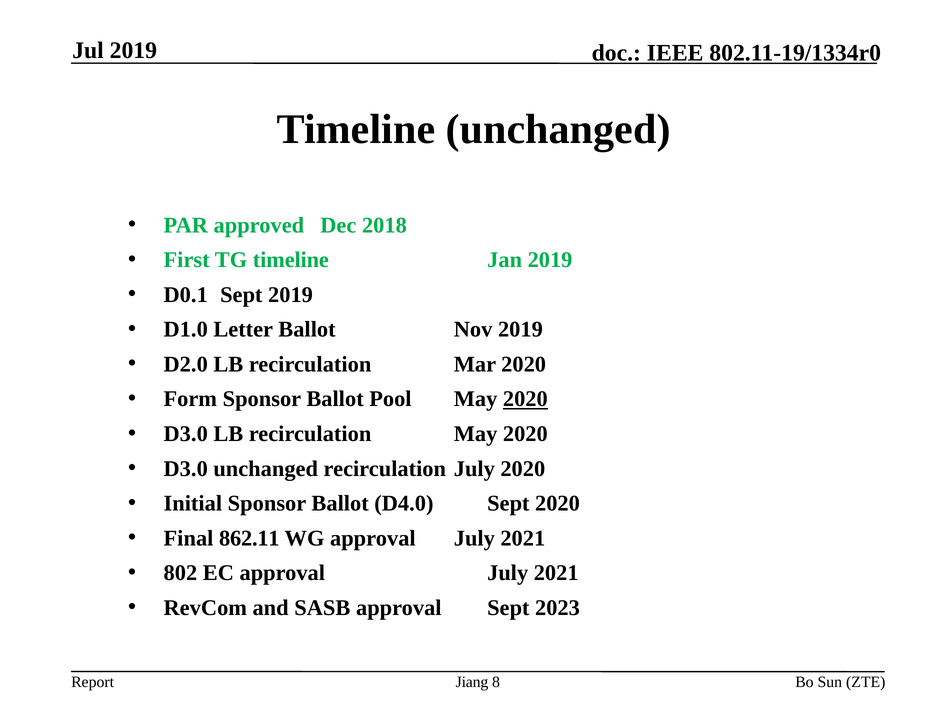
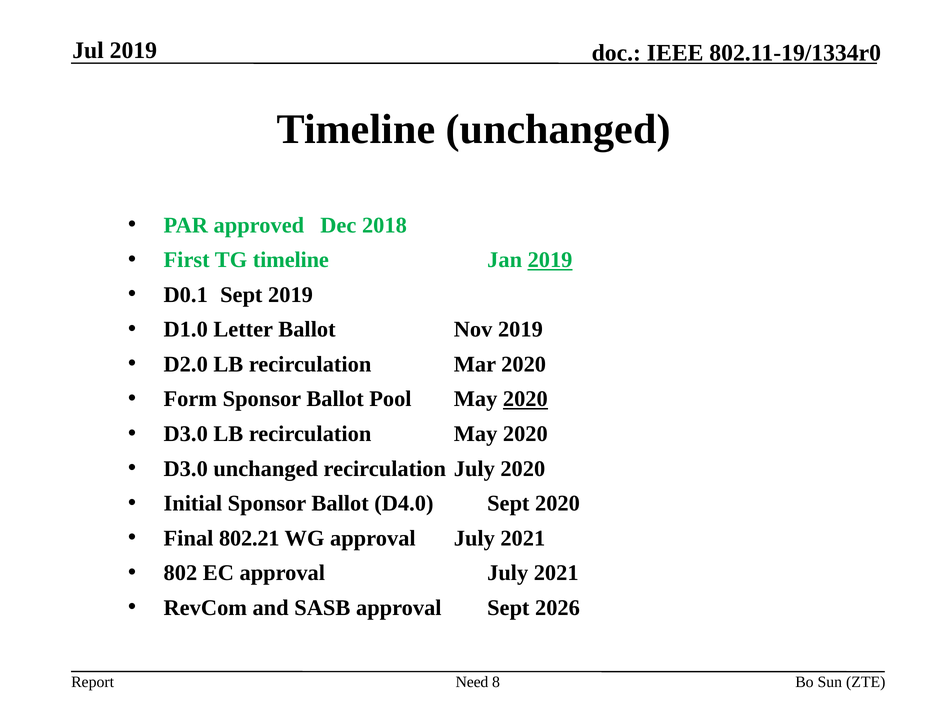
2019 at (550, 260) underline: none -> present
862.11: 862.11 -> 802.21
2023: 2023 -> 2026
Jiang: Jiang -> Need
